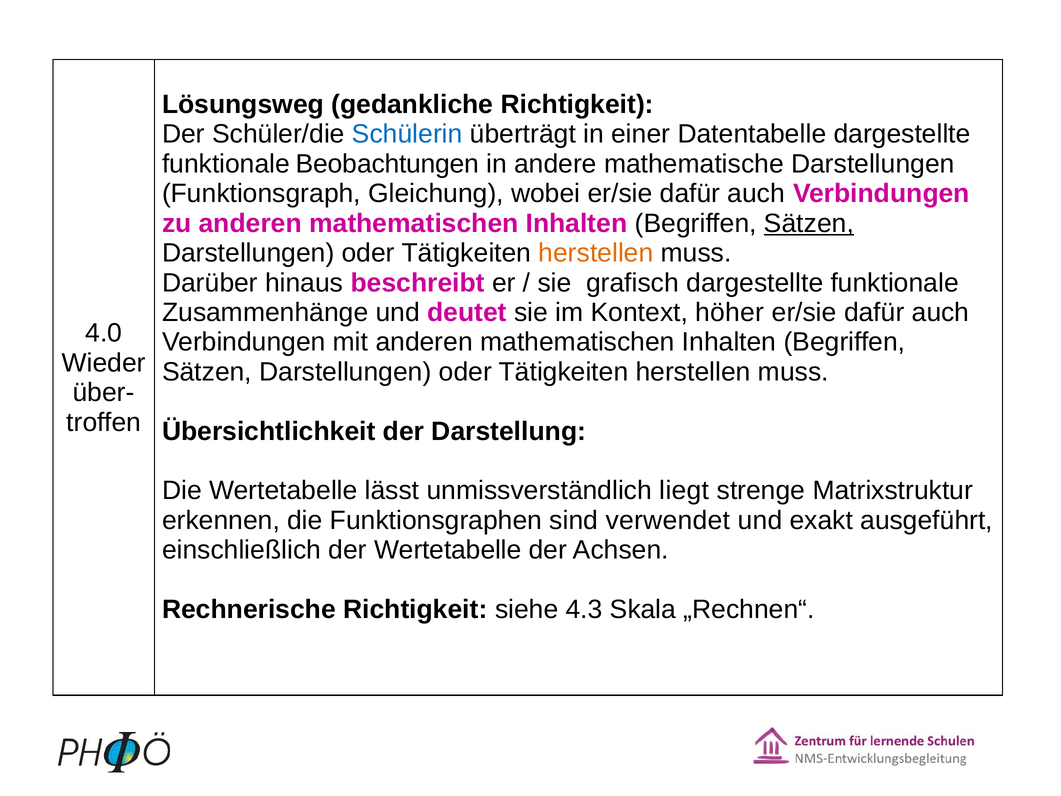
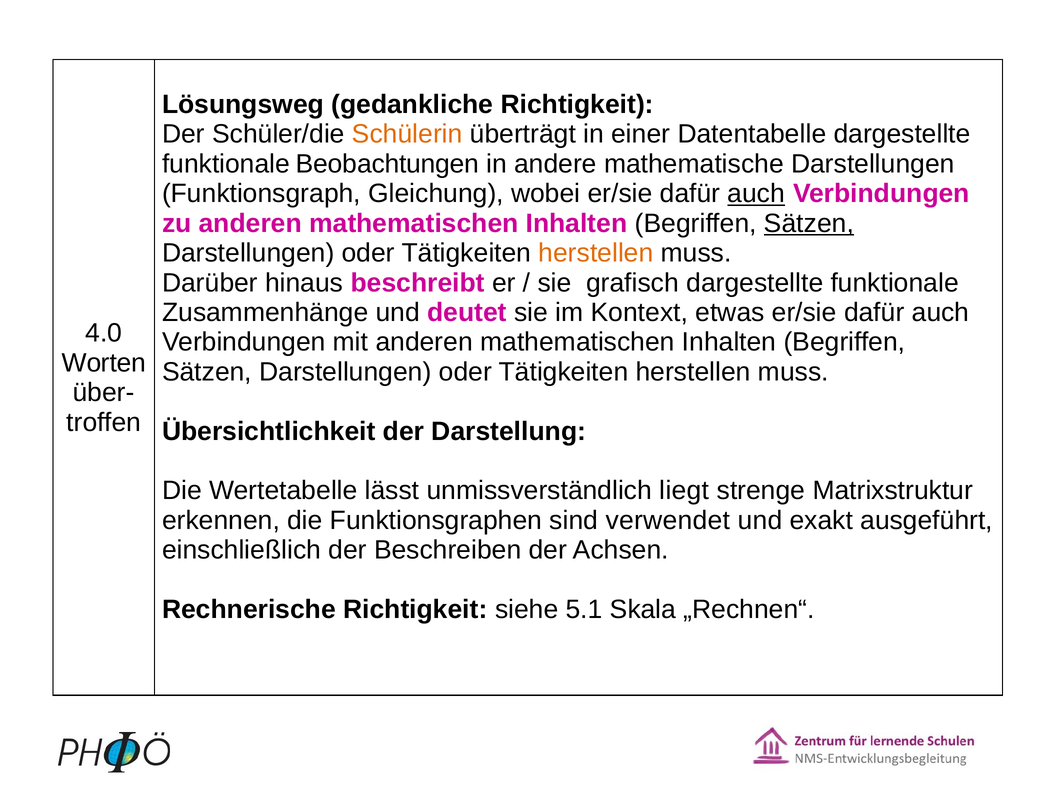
Schülerin colour: blue -> orange
auch at (756, 194) underline: none -> present
höher: höher -> etwas
Wieder: Wieder -> Worten
der Wertetabelle: Wertetabelle -> Beschreiben
4.3: 4.3 -> 5.1
